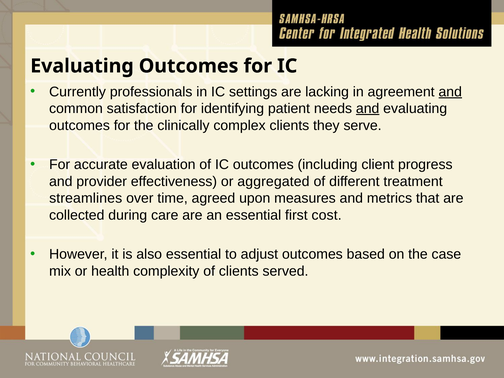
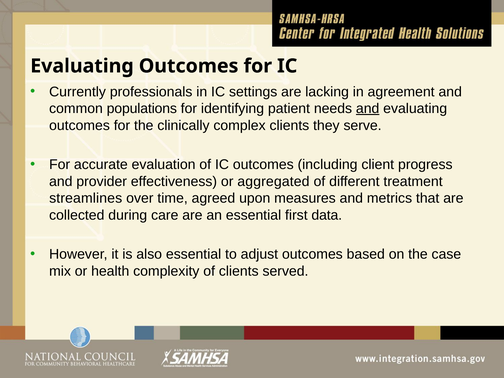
and at (450, 92) underline: present -> none
satisfaction: satisfaction -> populations
cost: cost -> data
